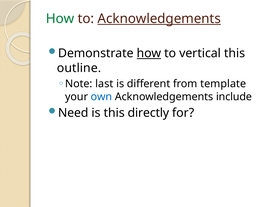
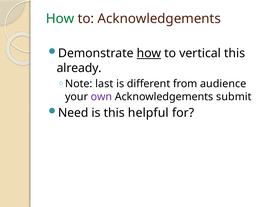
Acknowledgements at (159, 19) underline: present -> none
outline: outline -> already
template: template -> audience
own colour: blue -> purple
include: include -> submit
directly: directly -> helpful
